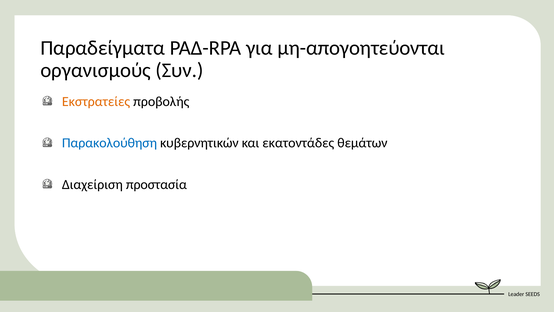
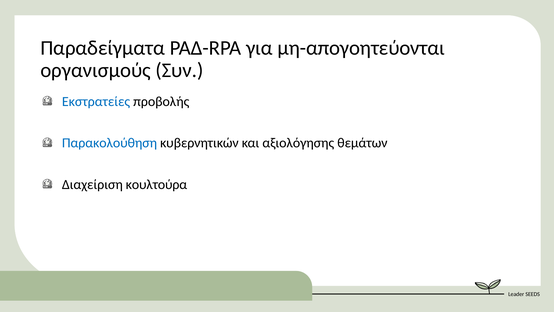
Εκστρατείες colour: orange -> blue
εκατοντάδες: εκατοντάδες -> αξιολόγησης
προστασία: προστασία -> κουλτούρα
